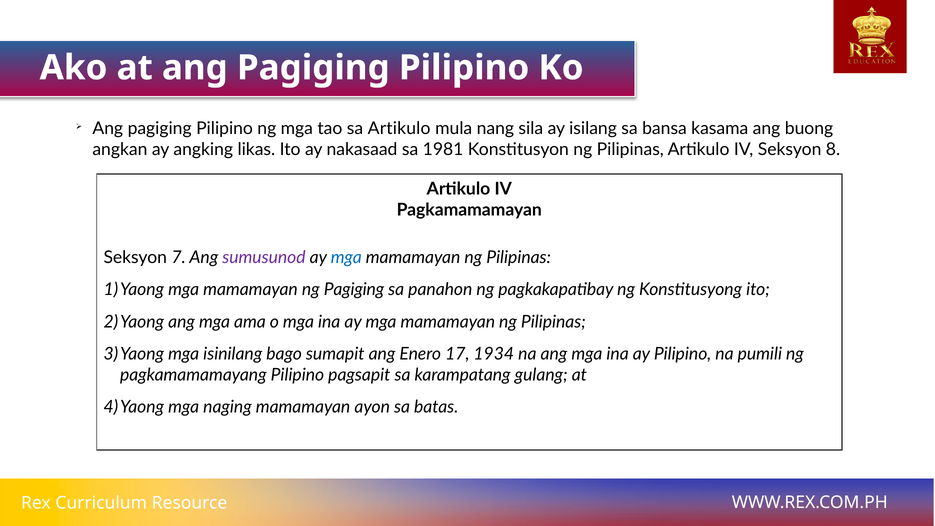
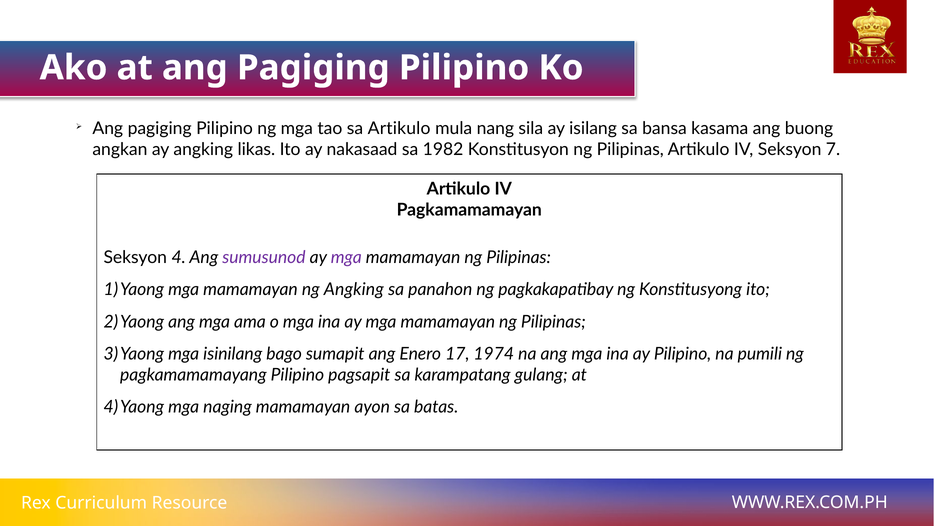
1981: 1981 -> 1982
8: 8 -> 7
7: 7 -> 4
mga at (346, 258) colour: blue -> purple
ng Pagiging: Pagiging -> Angking
1934: 1934 -> 1974
